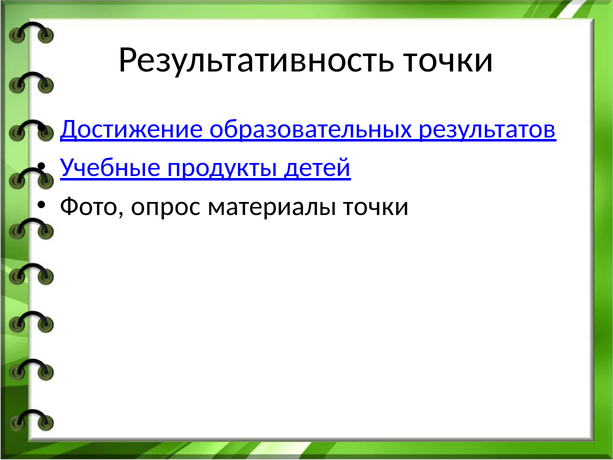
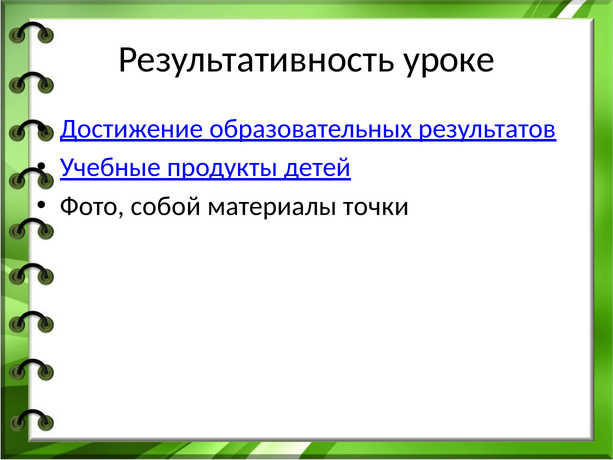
Результативность точки: точки -> уроке
опрос: опрос -> собой
